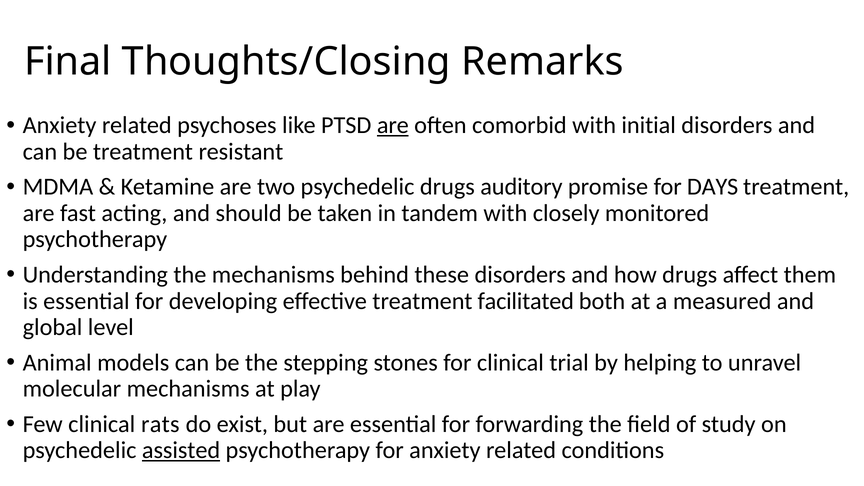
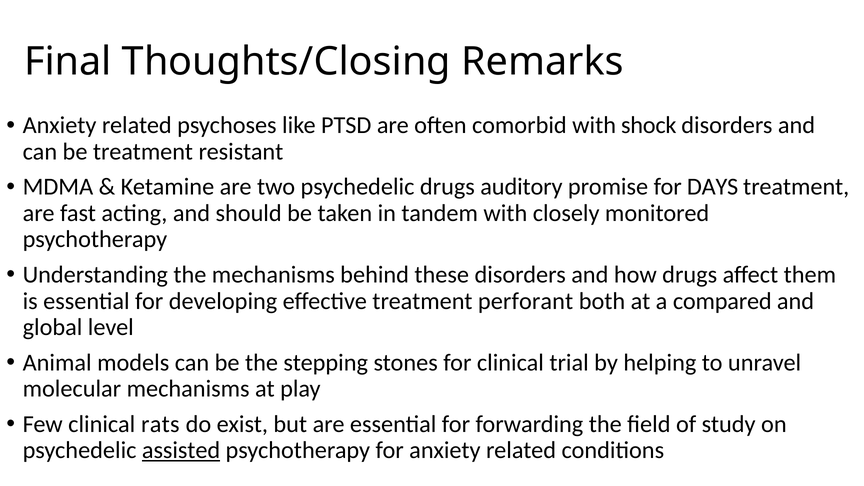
are at (393, 125) underline: present -> none
initial: initial -> shock
facilitated: facilitated -> perforant
measured: measured -> compared
